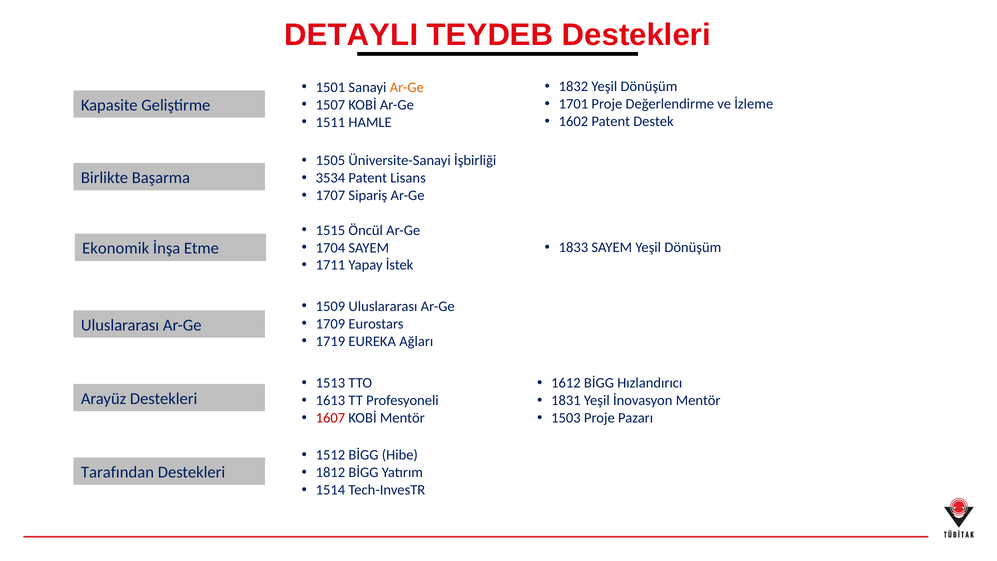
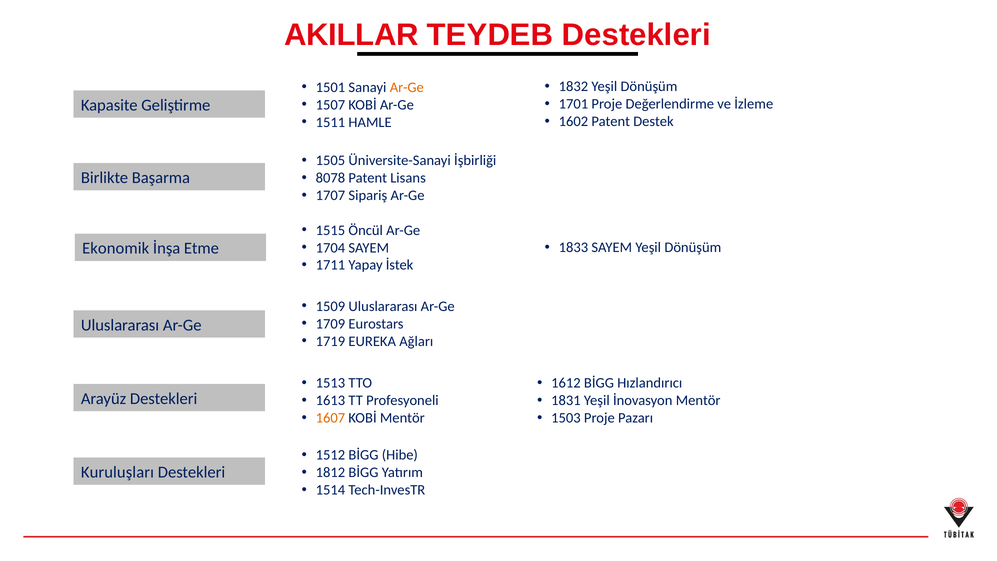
DETAYLI: DETAYLI -> AKILLAR
3534: 3534 -> 8078
1607 colour: red -> orange
Tarafından: Tarafından -> Kuruluşları
